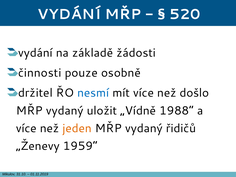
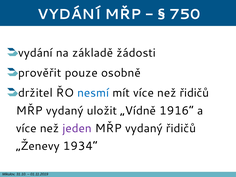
520: 520 -> 750
činnosti: činnosti -> prověřit
než došlo: došlo -> řidičů
1988“: 1988“ -> 1916“
jeden colour: orange -> purple
1959“: 1959“ -> 1934“
